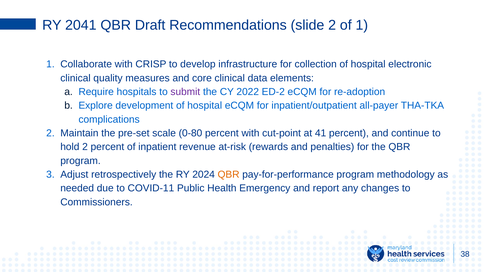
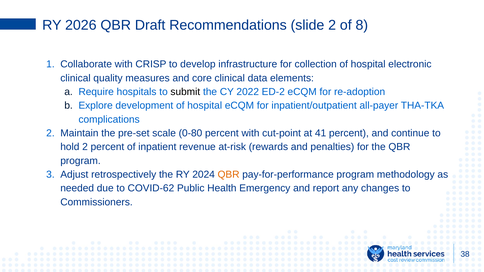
2041: 2041 -> 2026
of 1: 1 -> 8
submit colour: purple -> black
COVID-11: COVID-11 -> COVID-62
